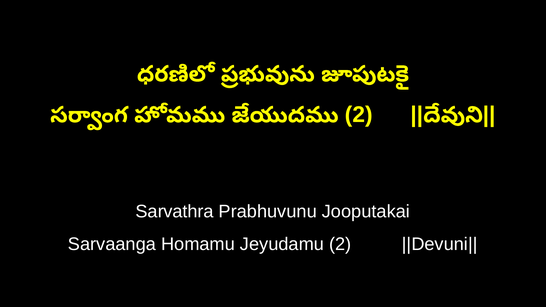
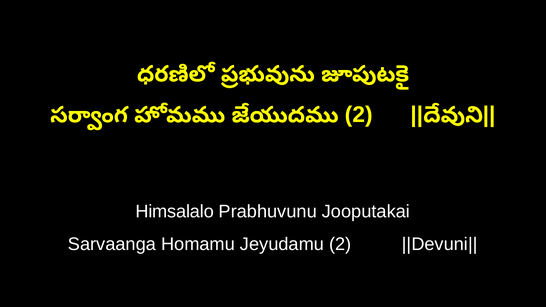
Sarvathra: Sarvathra -> Himsalalo
